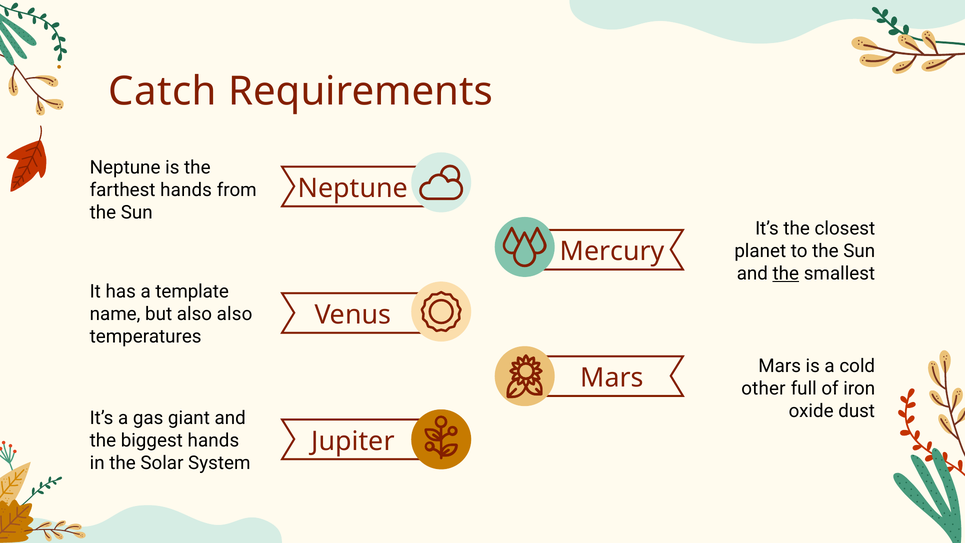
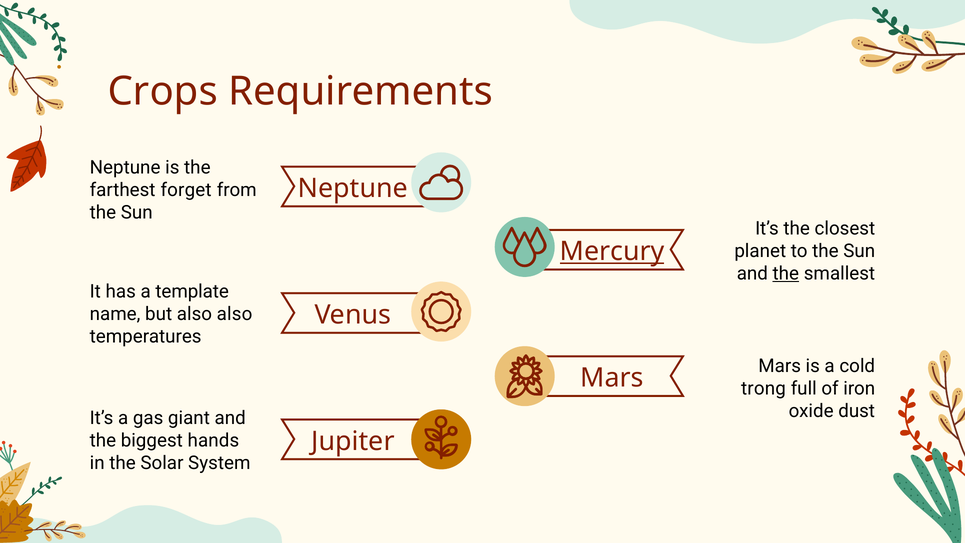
Catch: Catch -> Crops
farthest hands: hands -> forget
Mercury underline: none -> present
other: other -> trong
